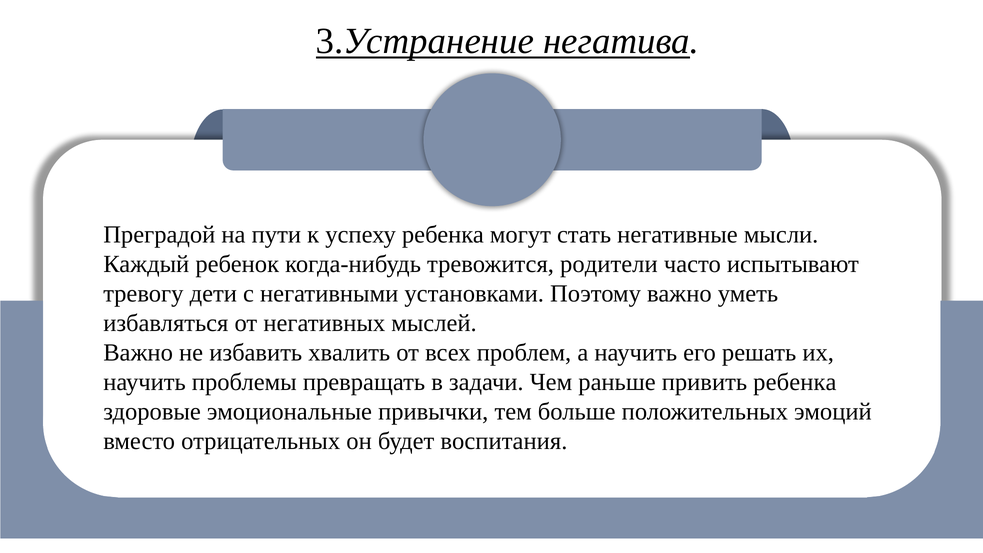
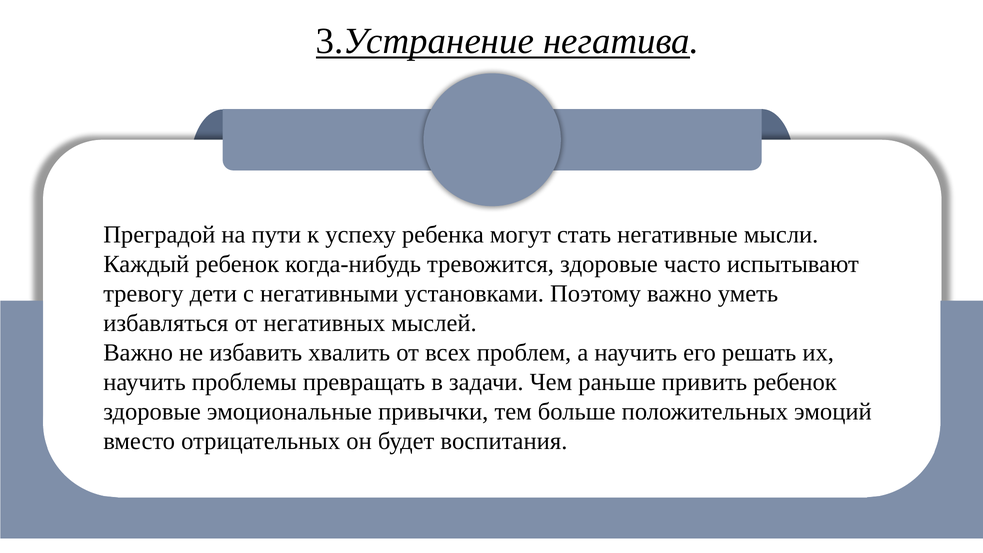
тревожится родители: родители -> здоровые
привить ребенка: ребенка -> ребенок
